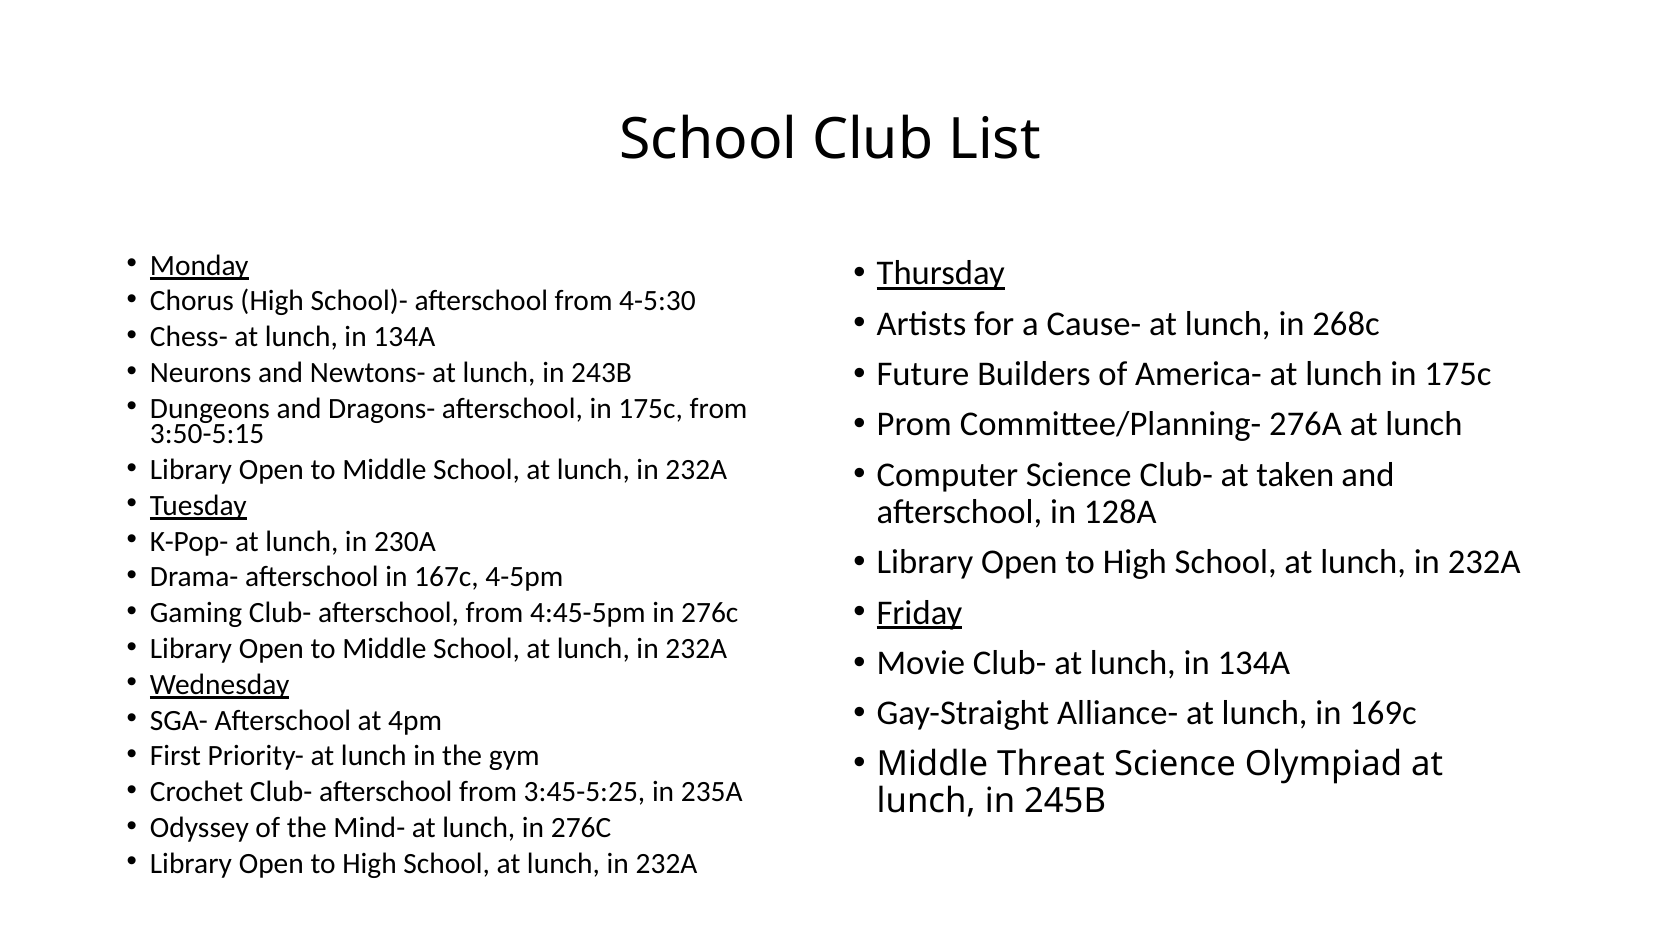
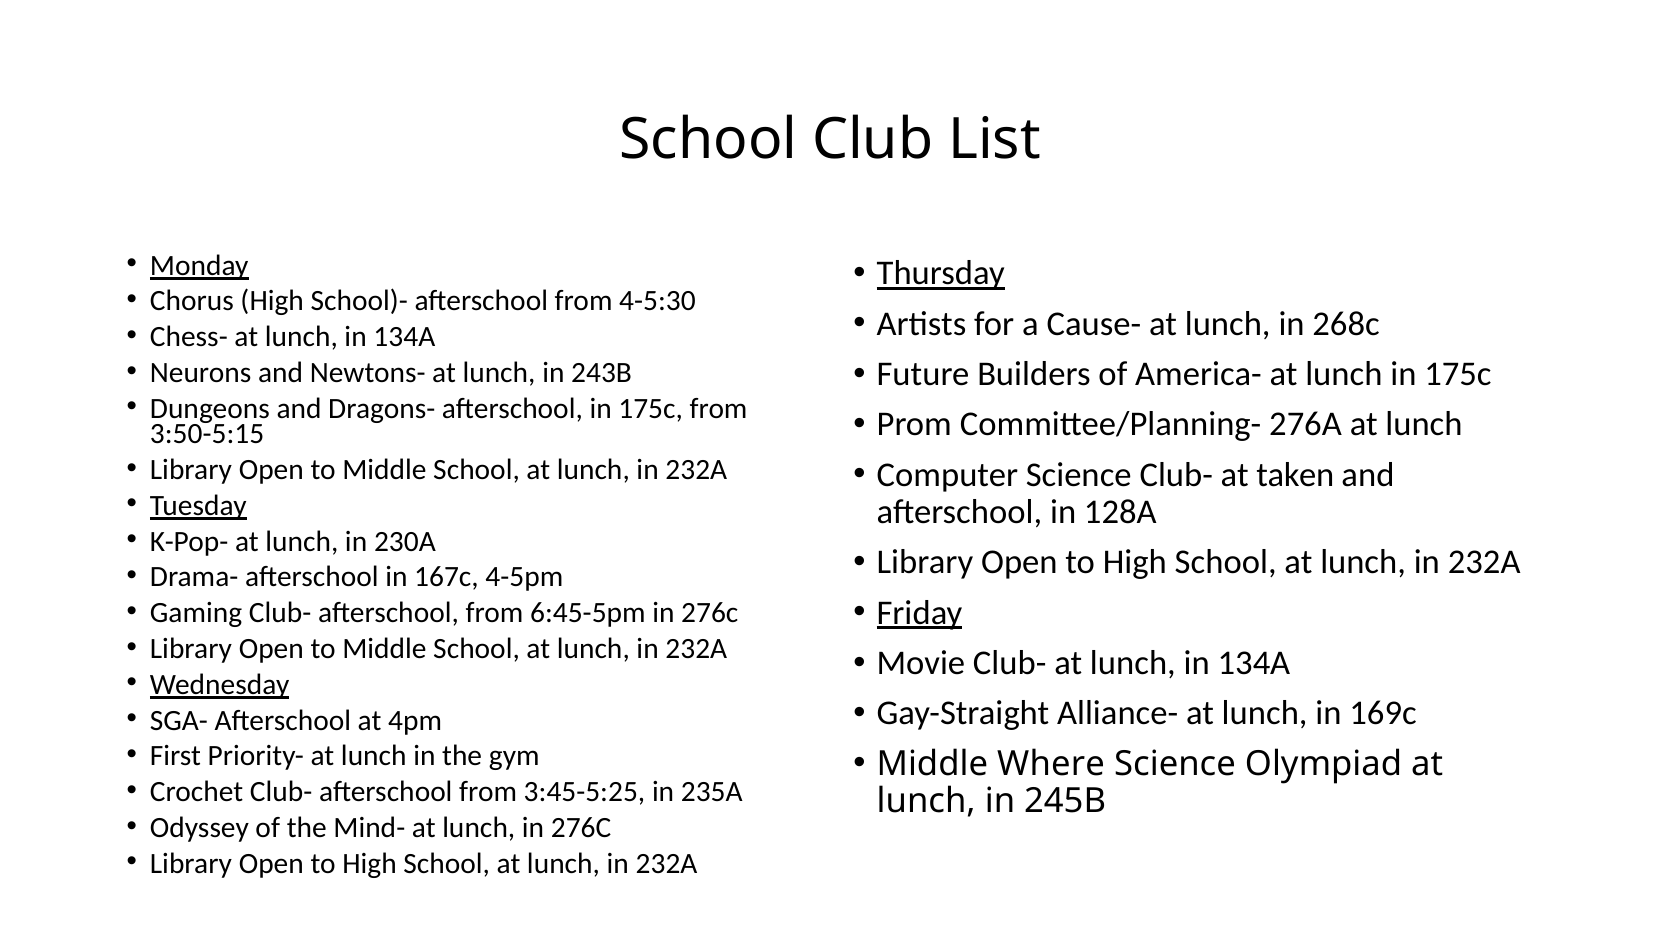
4:45-5pm: 4:45-5pm -> 6:45-5pm
Threat: Threat -> Where
